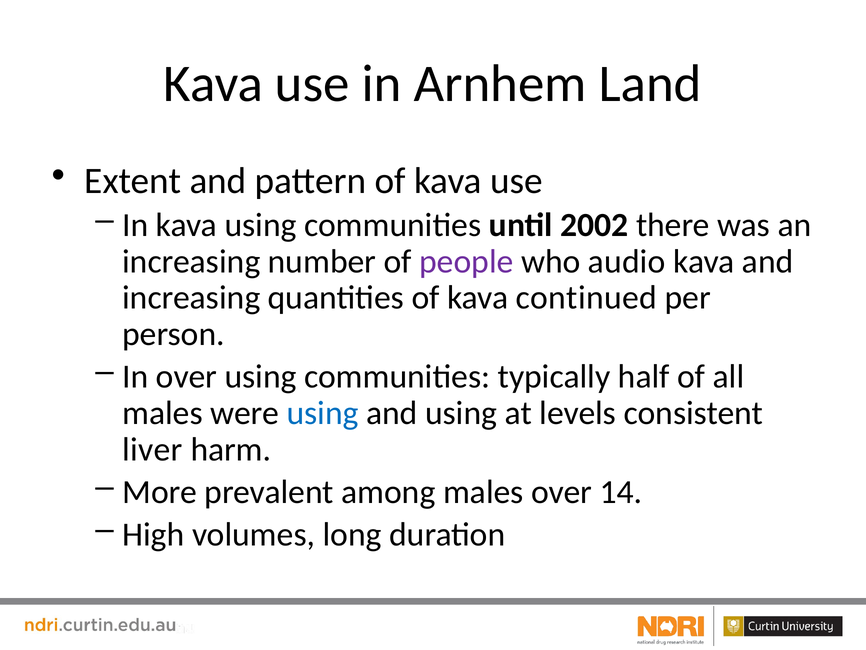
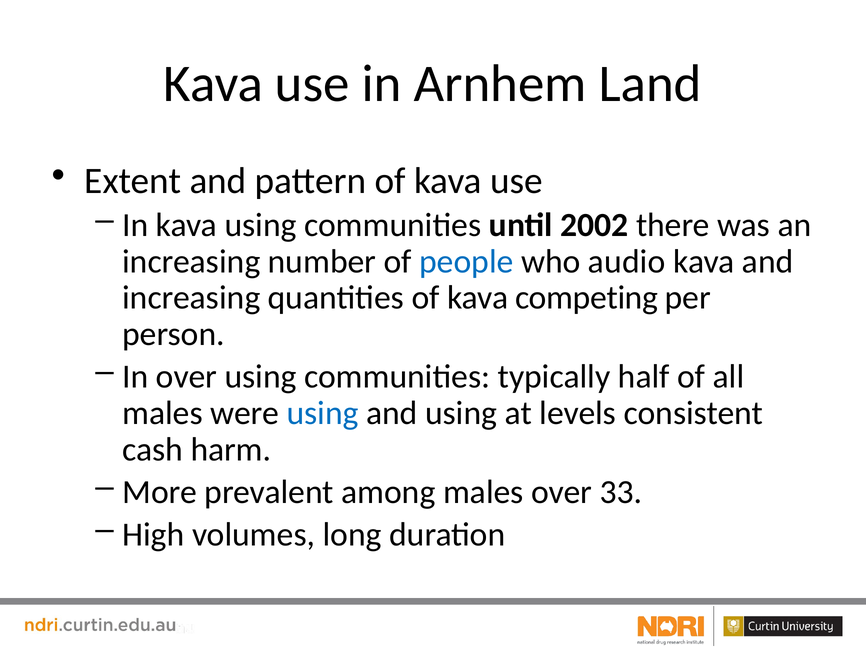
people colour: purple -> blue
continued: continued -> competing
liver: liver -> cash
14: 14 -> 33
